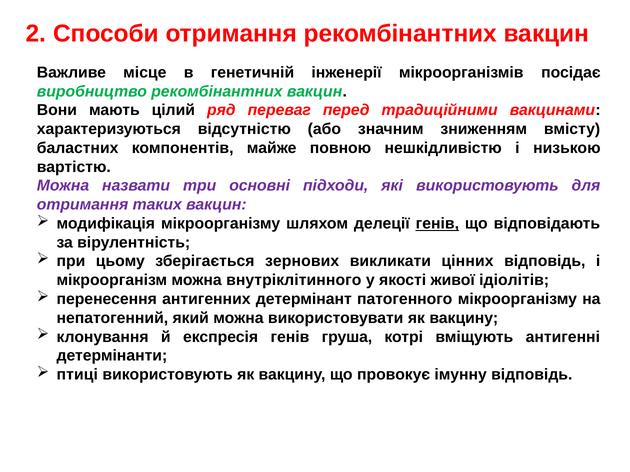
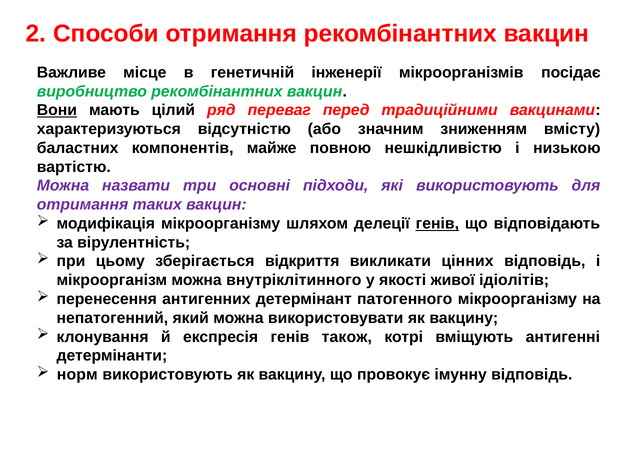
Вони underline: none -> present
зернових: зернових -> відкриття
груша: груша -> також
птиці: птиці -> норм
